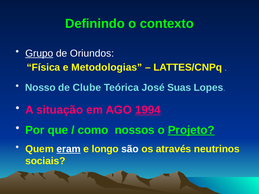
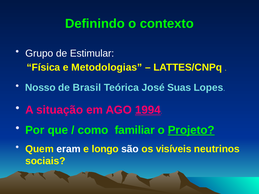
Grupo underline: present -> none
Oriundos: Oriundos -> Estimular
Clube: Clube -> Brasil
nossos: nossos -> familiar
eram underline: present -> none
através: através -> visíveis
